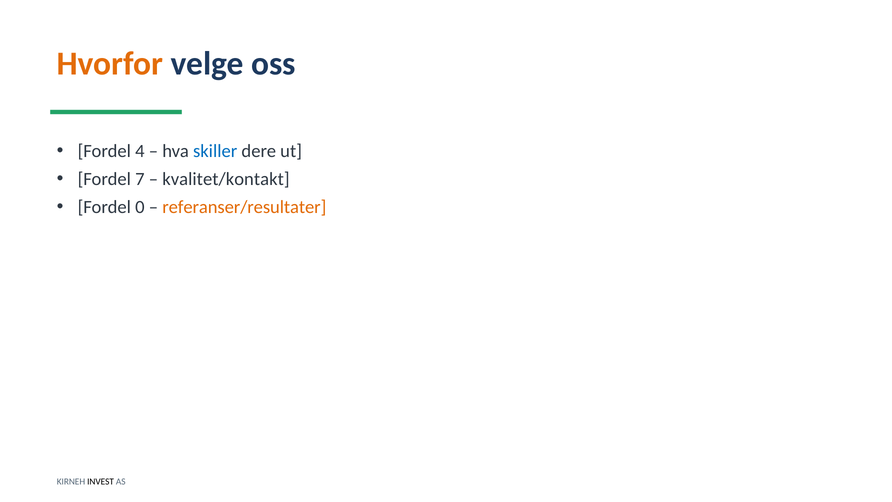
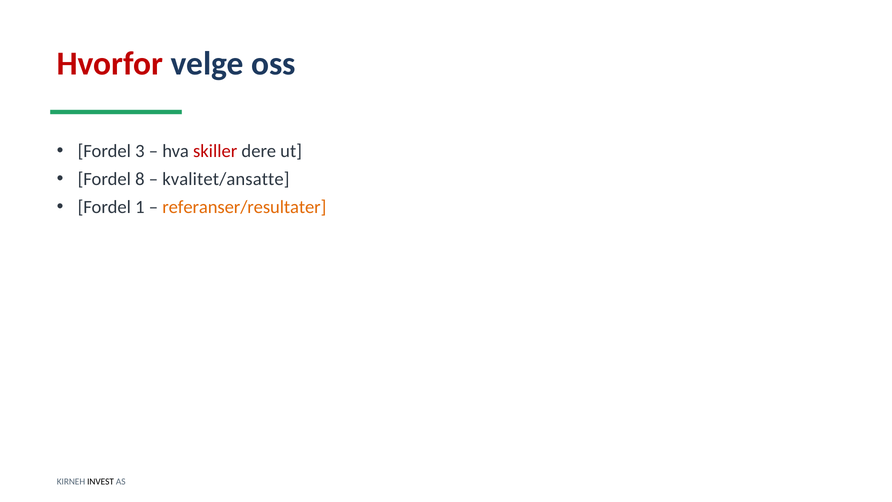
Hvorfor colour: orange -> red
4: 4 -> 3
skiller colour: blue -> red
7: 7 -> 8
kvalitet/kontakt: kvalitet/kontakt -> kvalitet/ansatte
0: 0 -> 1
